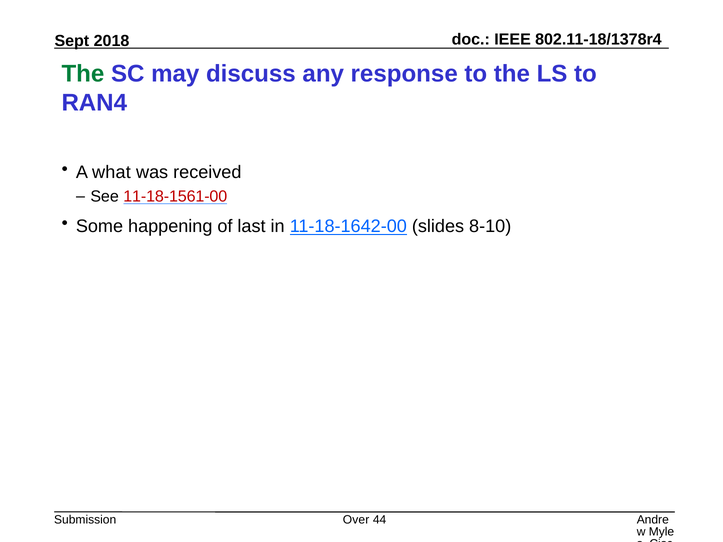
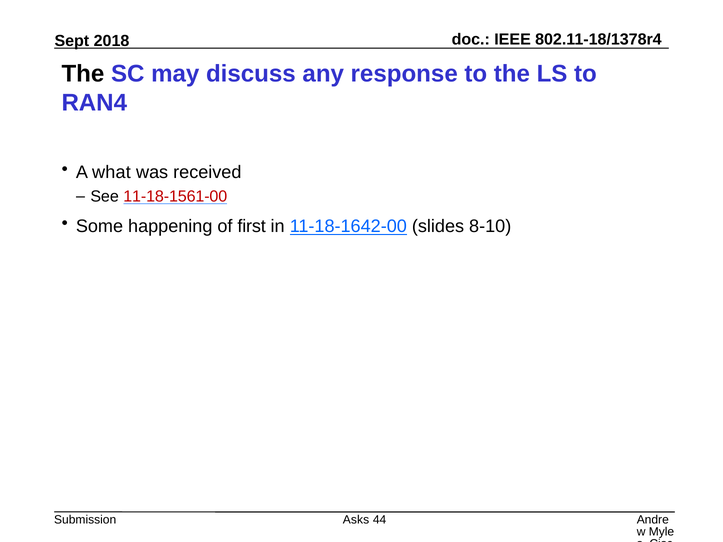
The at (83, 74) colour: green -> black
last: last -> first
Over: Over -> Asks
